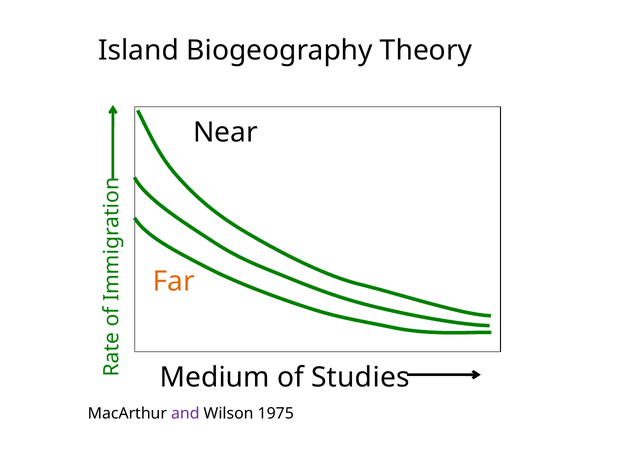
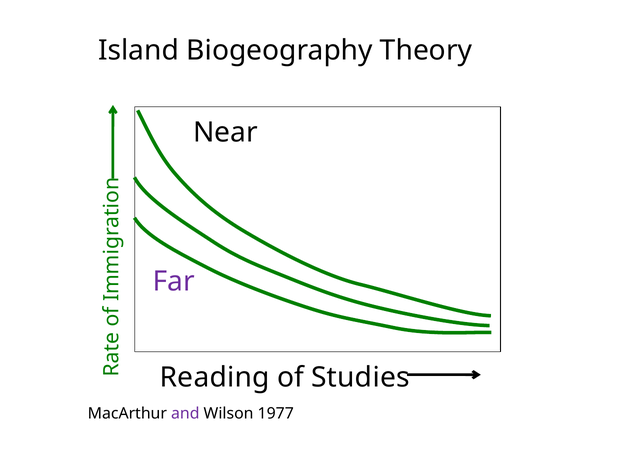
Far colour: orange -> purple
Medium: Medium -> Reading
1975: 1975 -> 1977
